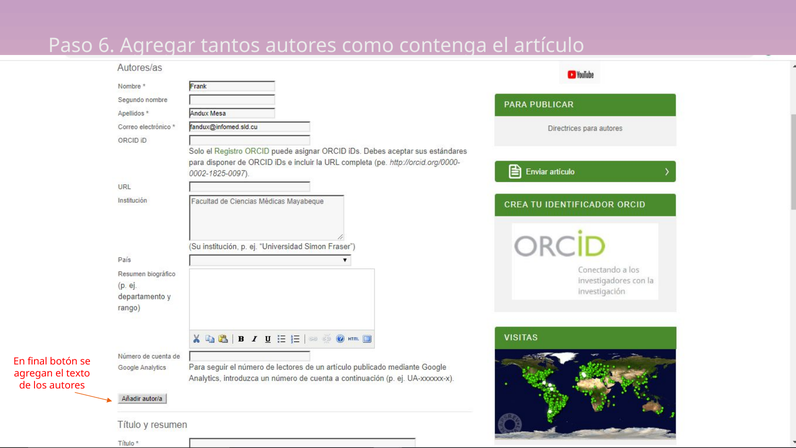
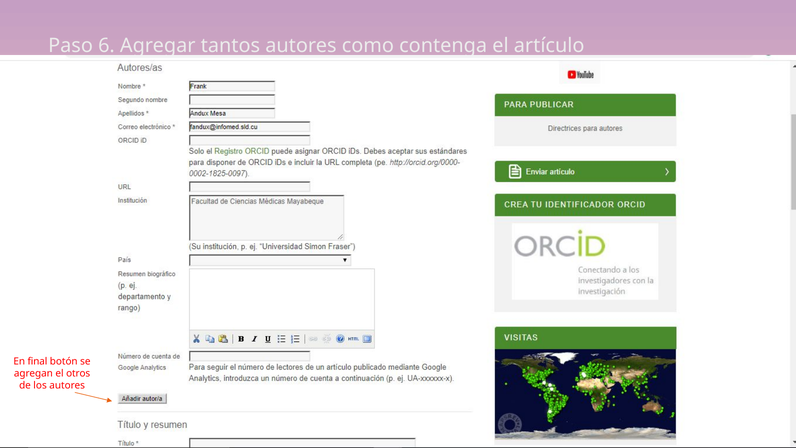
texto: texto -> otros
